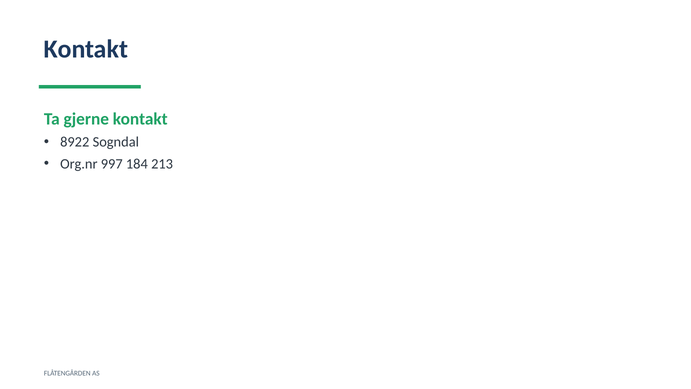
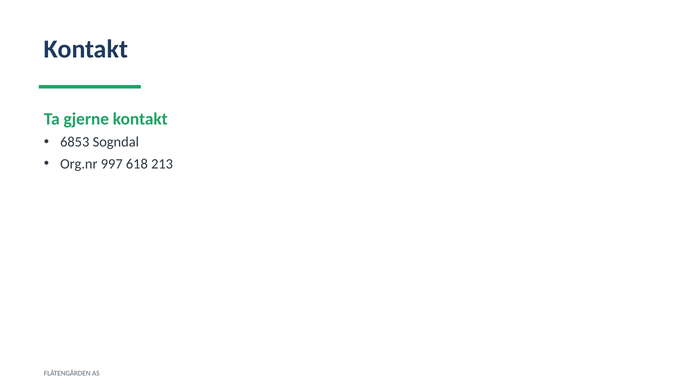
8922: 8922 -> 6853
184: 184 -> 618
